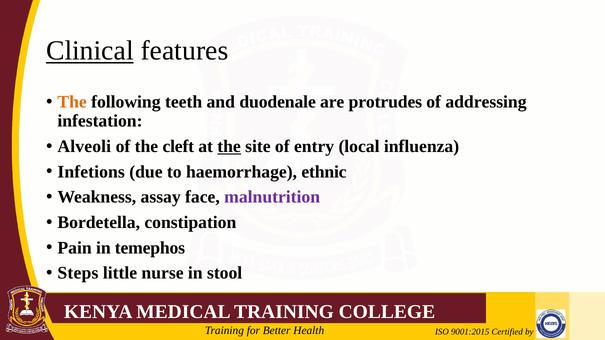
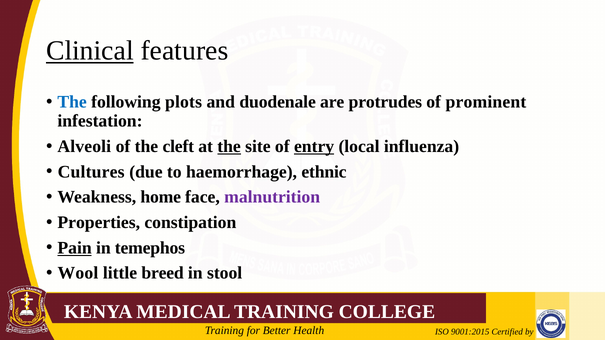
The at (72, 102) colour: orange -> blue
teeth: teeth -> plots
addressing: addressing -> prominent
entry underline: none -> present
Infetions: Infetions -> Cultures
assay: assay -> home
Bordetella: Bordetella -> Properties
Pain underline: none -> present
Steps: Steps -> Wool
nurse: nurse -> breed
